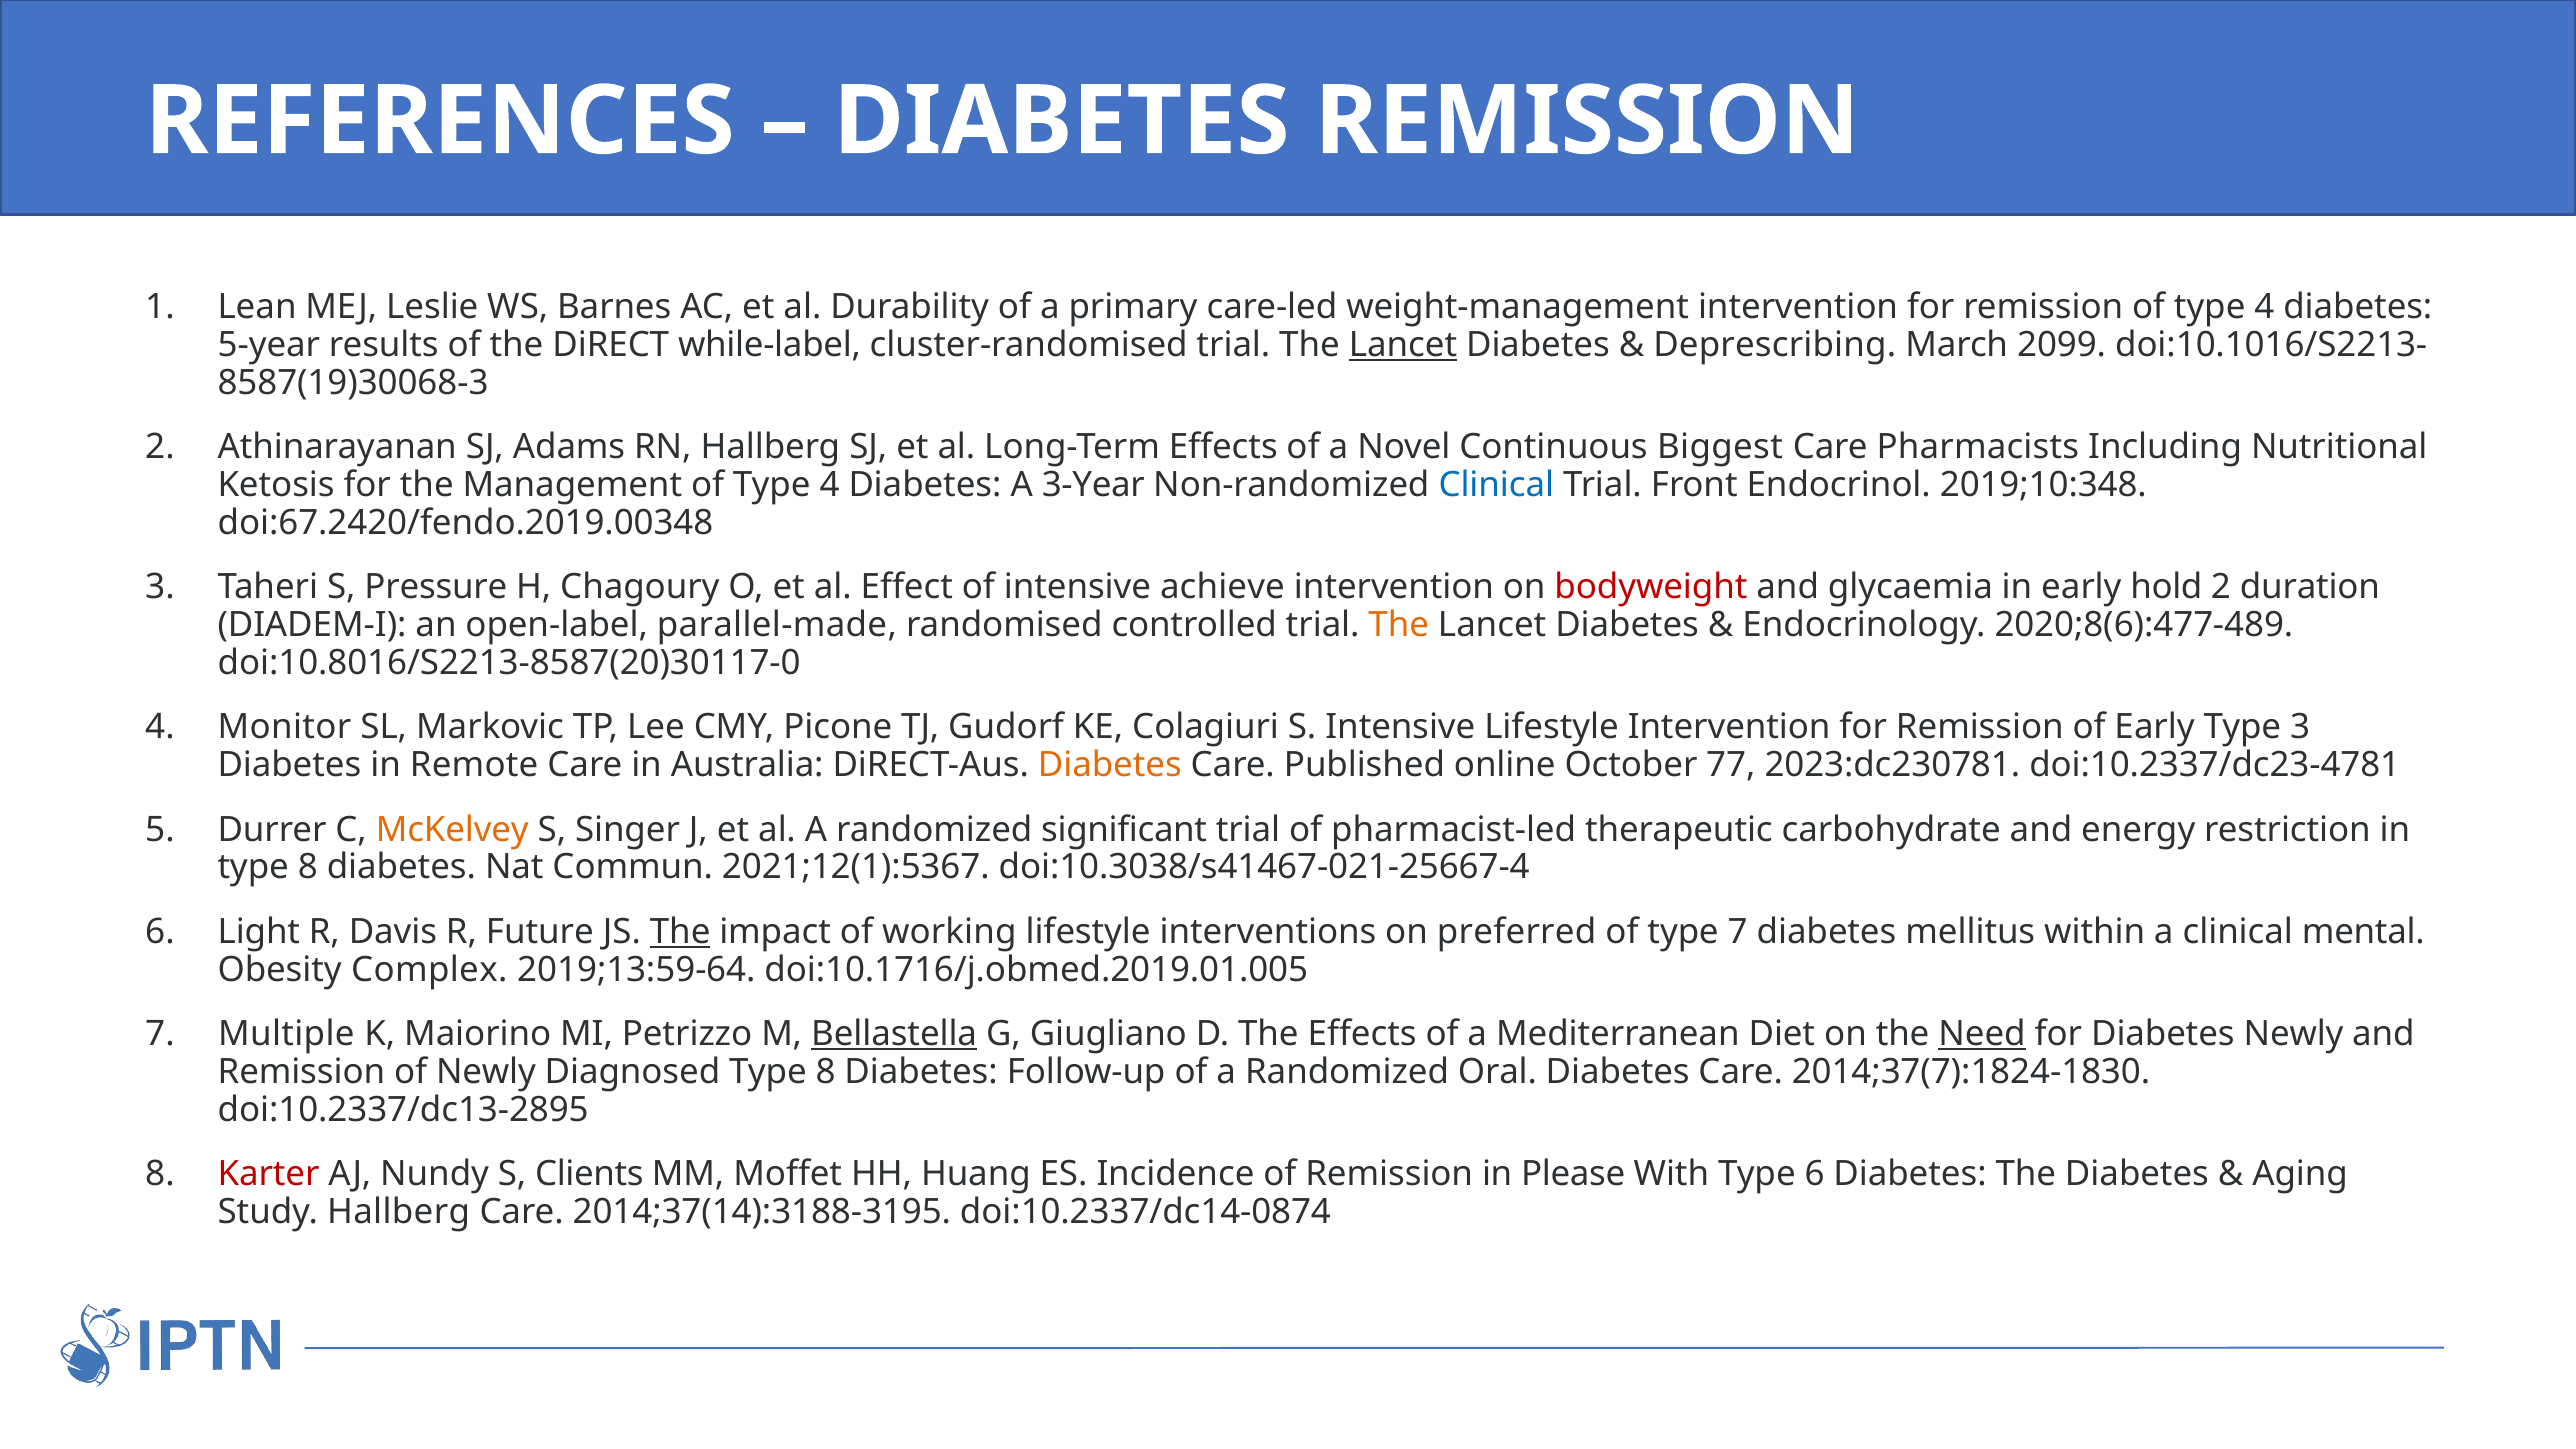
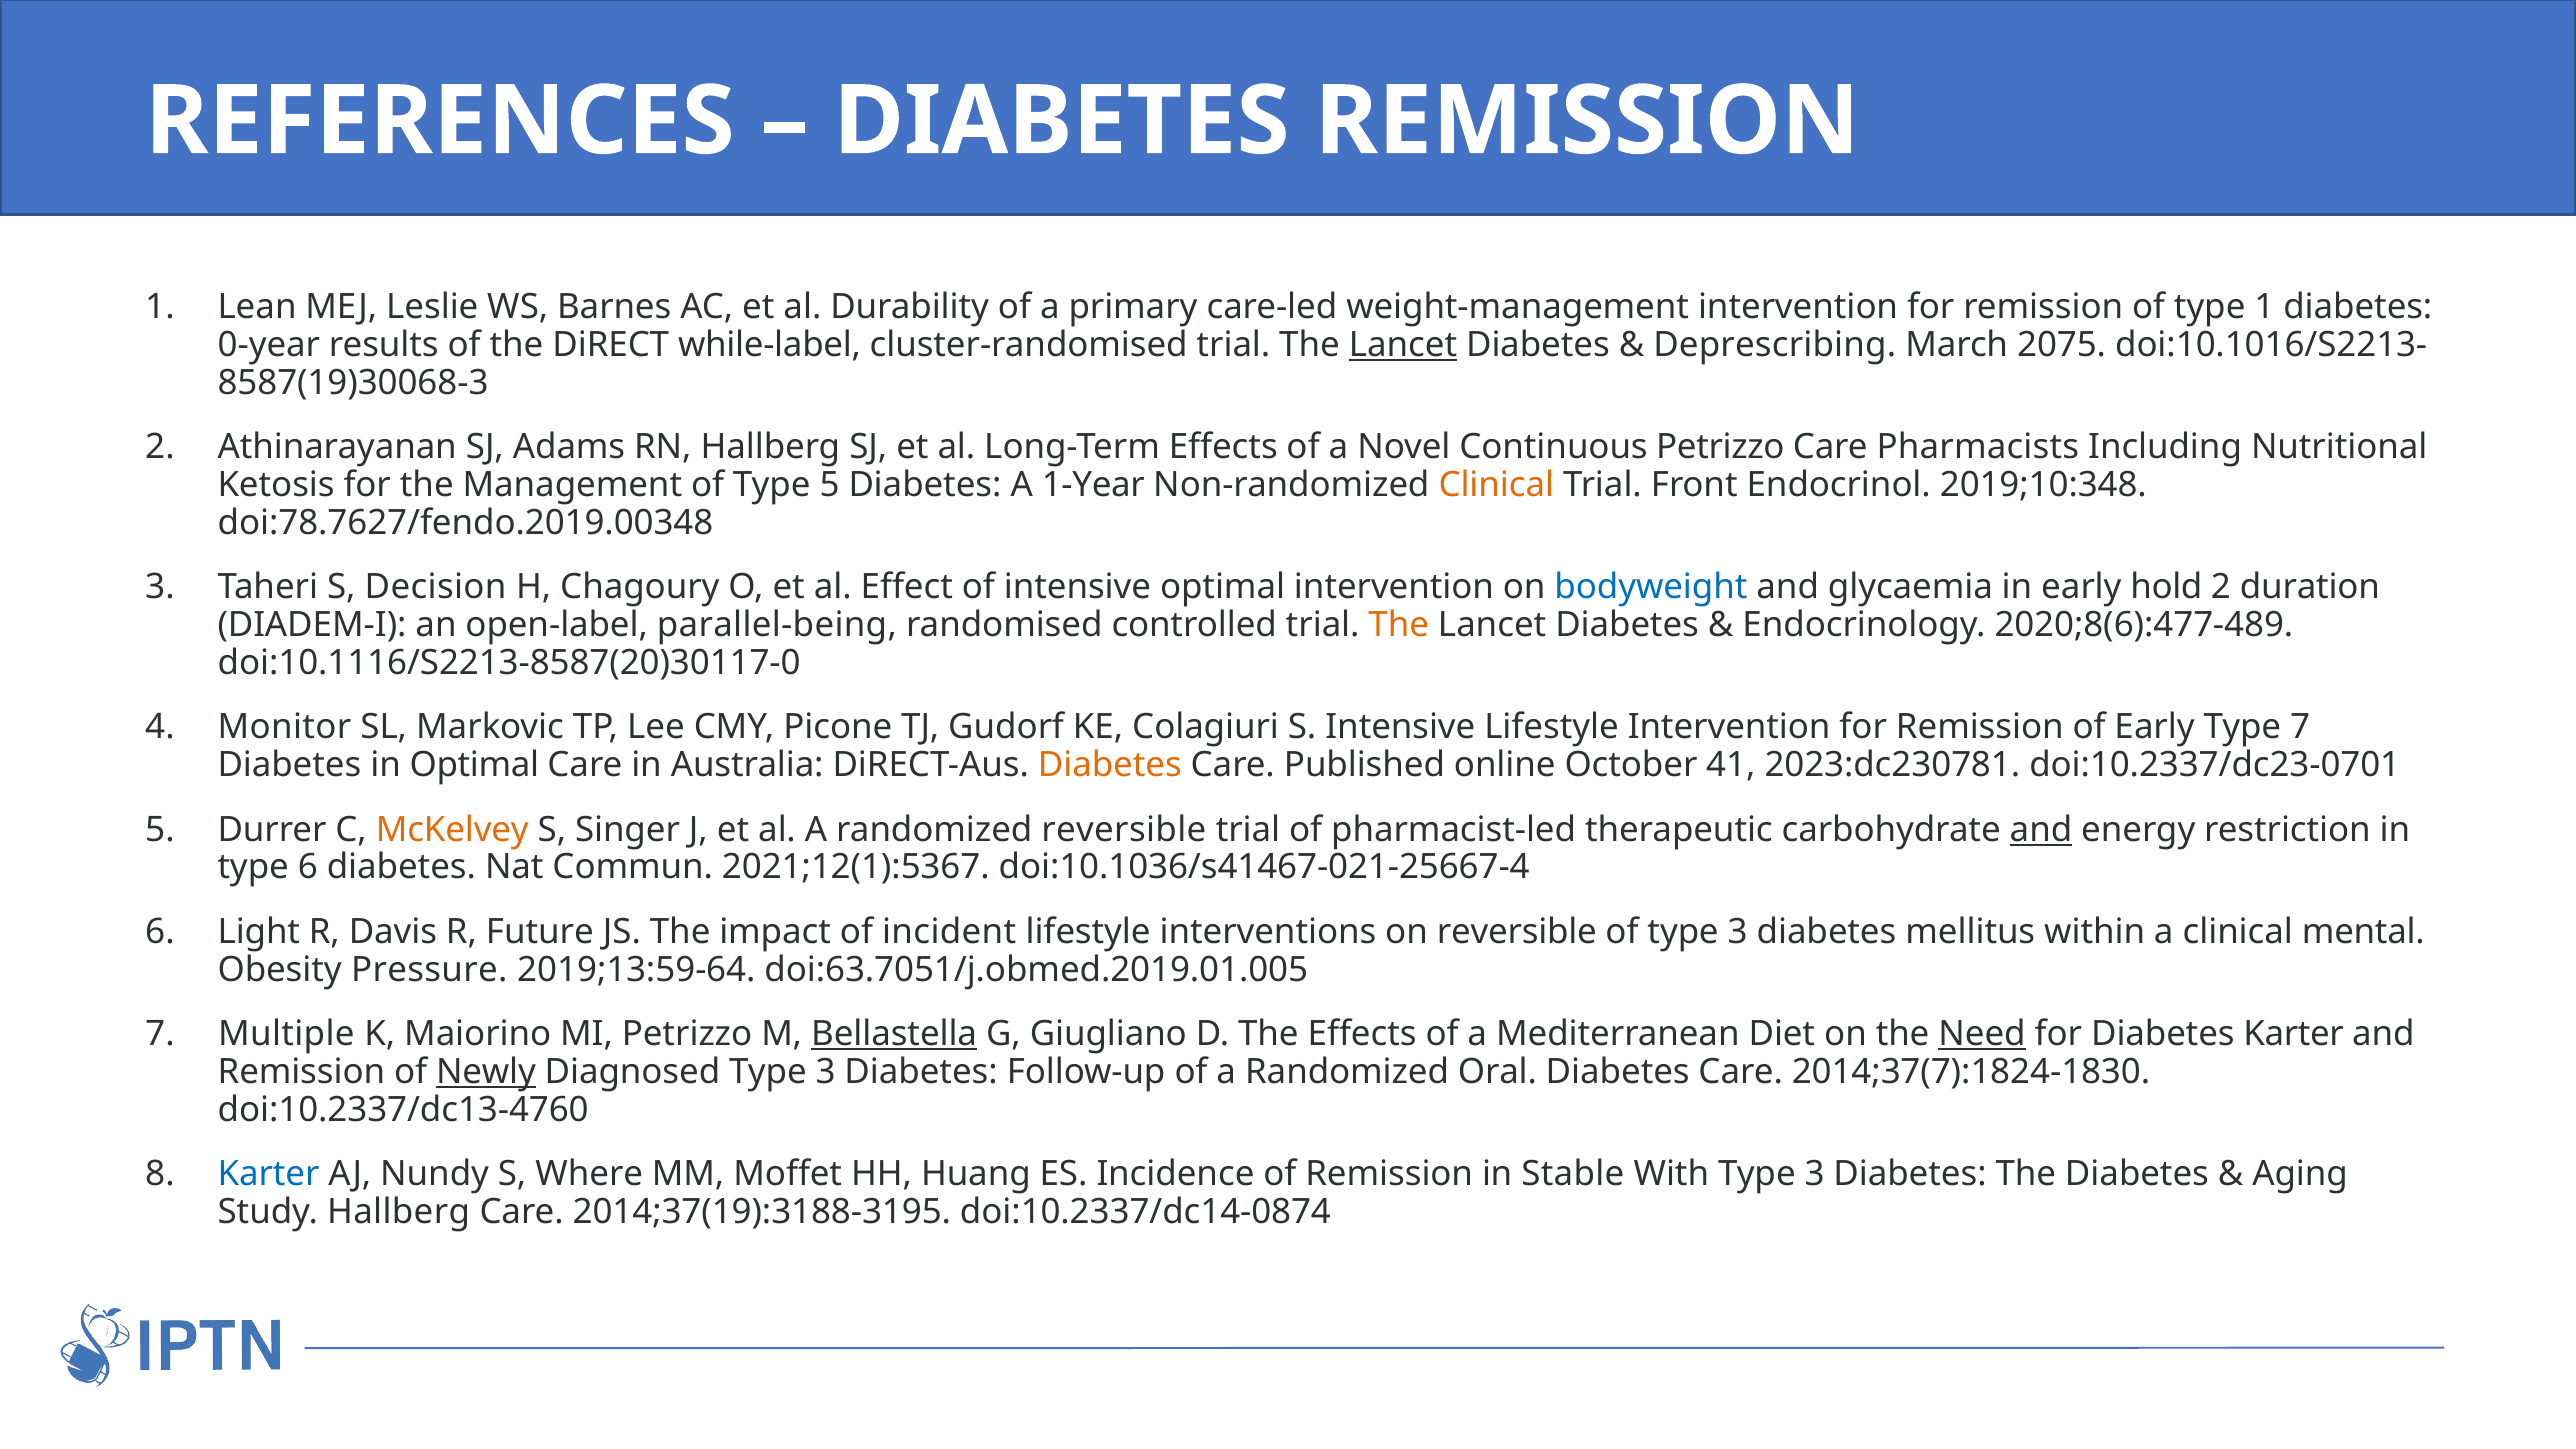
remission of type 4: 4 -> 1
5-year: 5-year -> 0-year
2099: 2099 -> 2075
Continuous Biggest: Biggest -> Petrizzo
Management of Type 4: 4 -> 5
3-Year: 3-Year -> 1-Year
Clinical at (1496, 485) colour: blue -> orange
doi:67.2420/fendo.2019.00348: doi:67.2420/fendo.2019.00348 -> doi:78.7627/fendo.2019.00348
Pressure: Pressure -> Decision
intensive achieve: achieve -> optimal
bodyweight colour: red -> blue
parallel-made: parallel-made -> parallel-being
doi:10.8016/S2213-8587(20)30117-0: doi:10.8016/S2213-8587(20)30117-0 -> doi:10.1116/S2213-8587(20)30117-0
Type 3: 3 -> 7
in Remote: Remote -> Optimal
77: 77 -> 41
doi:10.2337/dc23-4781: doi:10.2337/dc23-4781 -> doi:10.2337/dc23-0701
randomized significant: significant -> reversible
and at (2041, 830) underline: none -> present
8 at (308, 867): 8 -> 6
doi:10.3038/s41467-021-25667-4: doi:10.3038/s41467-021-25667-4 -> doi:10.1036/s41467-021-25667-4
The at (680, 932) underline: present -> none
working: working -> incident
on preferred: preferred -> reversible
of type 7: 7 -> 3
Complex: Complex -> Pressure
doi:10.1716/j.obmed.2019.01.005: doi:10.1716/j.obmed.2019.01.005 -> doi:63.7051/j.obmed.2019.01.005
Diabetes Newly: Newly -> Karter
Newly at (486, 1072) underline: none -> present
Diagnosed Type 8: 8 -> 3
doi:10.2337/dc13-2895: doi:10.2337/dc13-2895 -> doi:10.2337/dc13-4760
Karter at (269, 1174) colour: red -> blue
Clients: Clients -> Where
Please: Please -> Stable
With Type 6: 6 -> 3
2014;37(14):3188-3195: 2014;37(14):3188-3195 -> 2014;37(19):3188-3195
